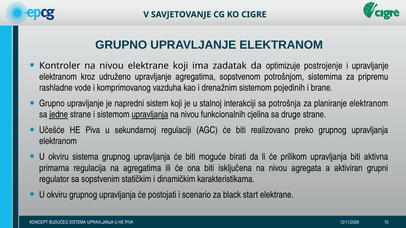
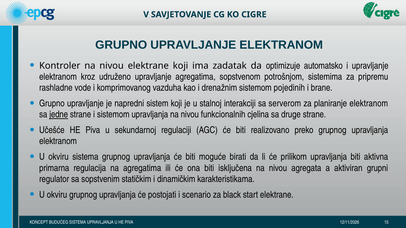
postrojenje: postrojenje -> automatsko
potrošnja: potrošnja -> serverom
upravljanja at (150, 115) underline: present -> none
